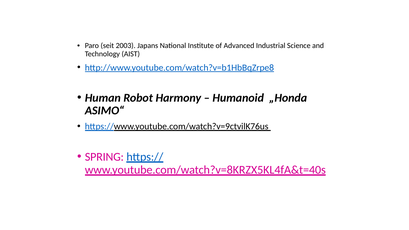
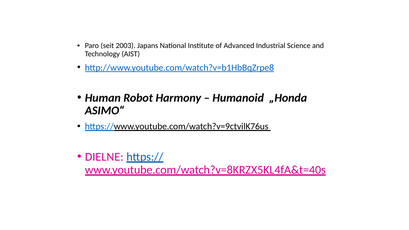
SPRING: SPRING -> DIELNE
